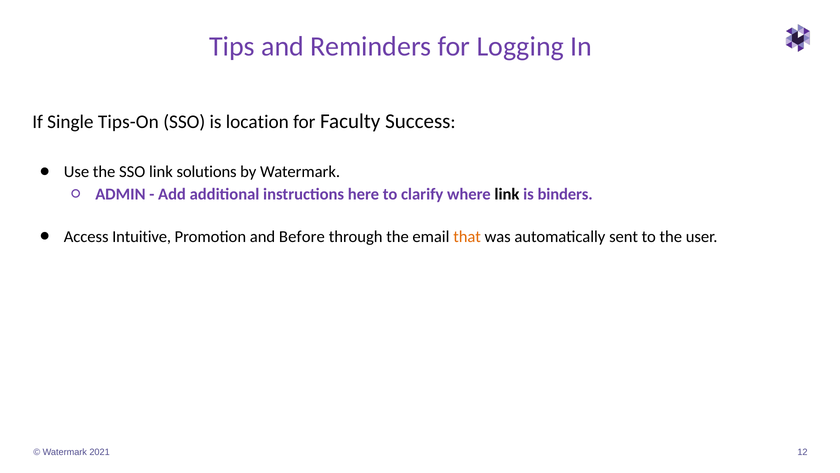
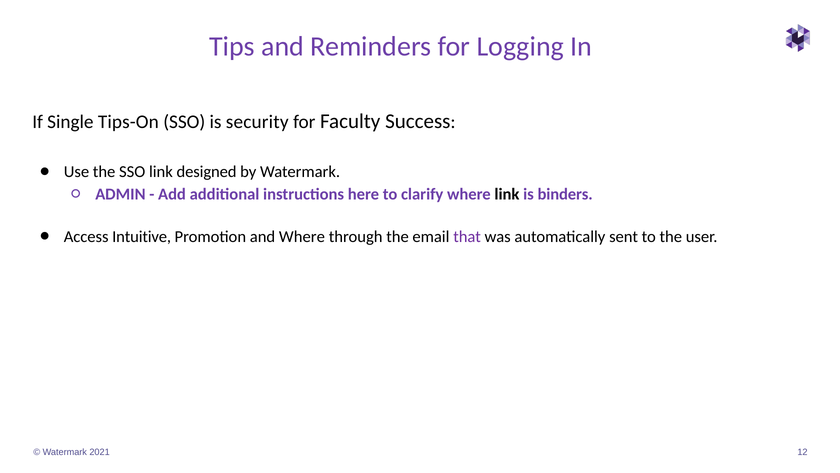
location: location -> security
solutions: solutions -> designed
and Before: Before -> Where
that colour: orange -> purple
